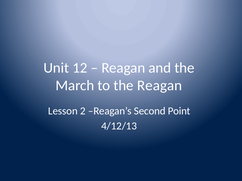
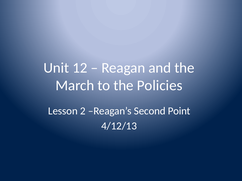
the Reagan: Reagan -> Policies
